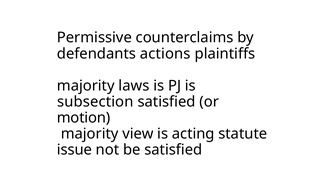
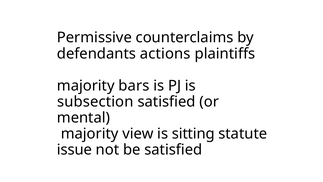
laws: laws -> bars
motion: motion -> mental
acting: acting -> sitting
